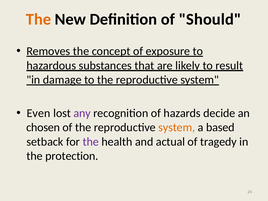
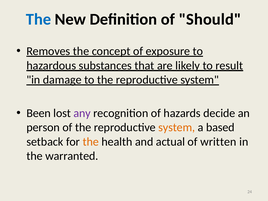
The at (39, 19) colour: orange -> blue
Even: Even -> Been
chosen: chosen -> person
the at (91, 142) colour: purple -> orange
tragedy: tragedy -> written
protection: protection -> warranted
